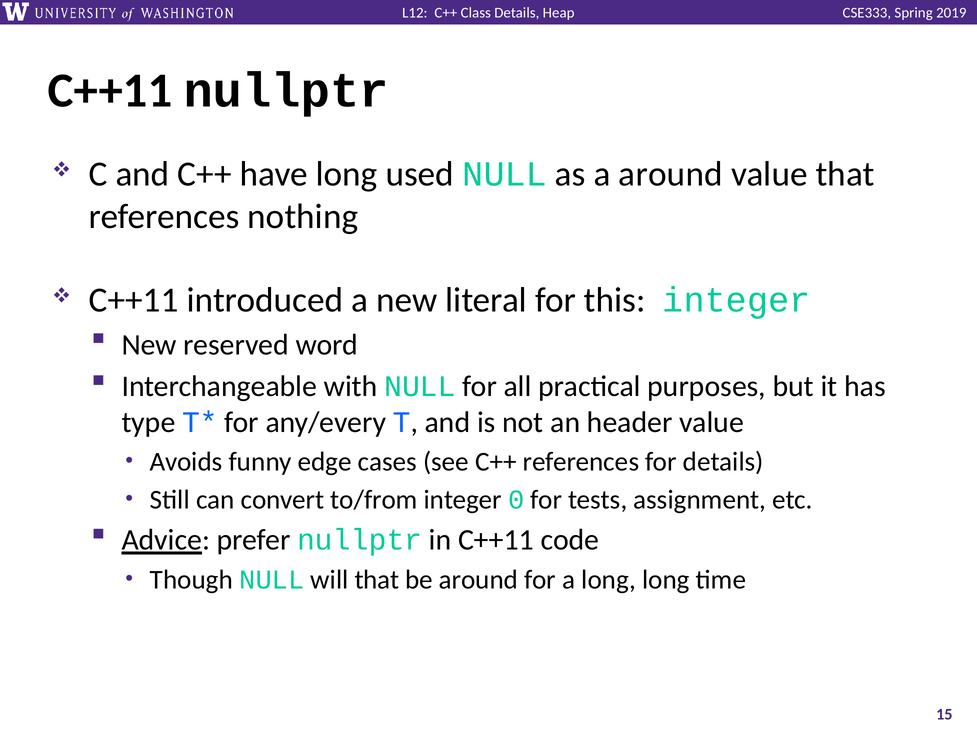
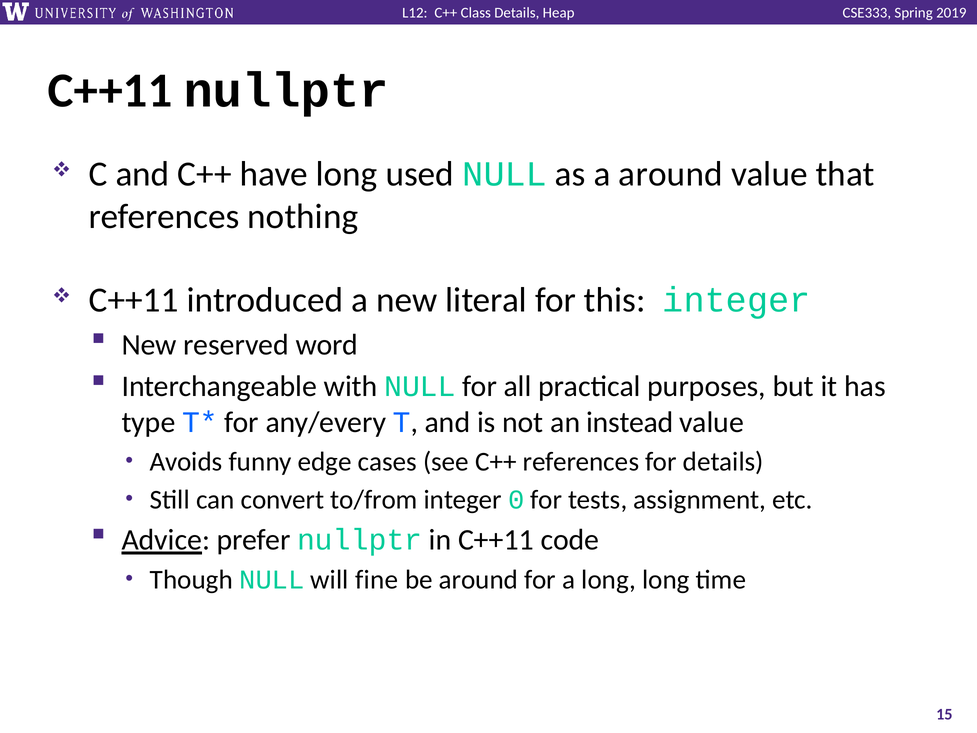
header: header -> instead
will that: that -> fine
